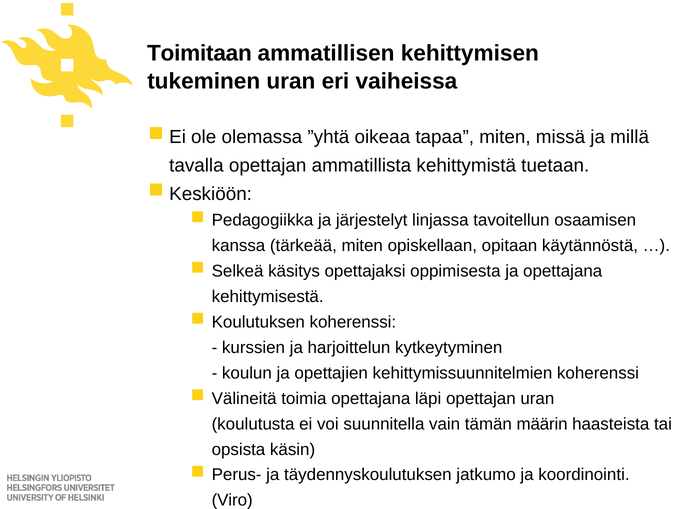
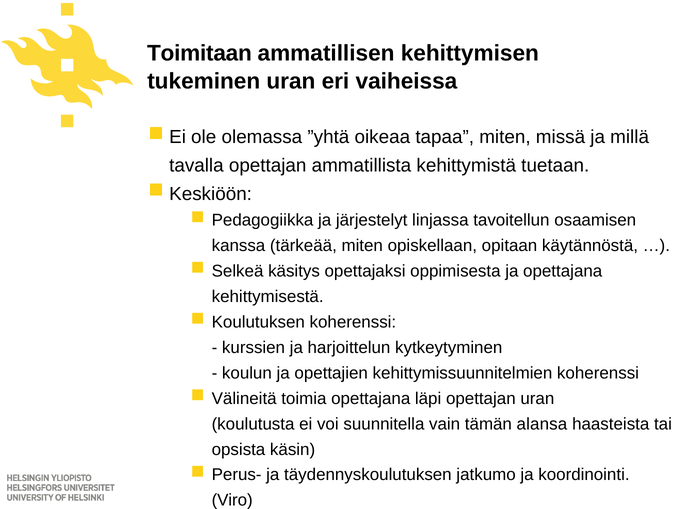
määrin: määrin -> alansa
